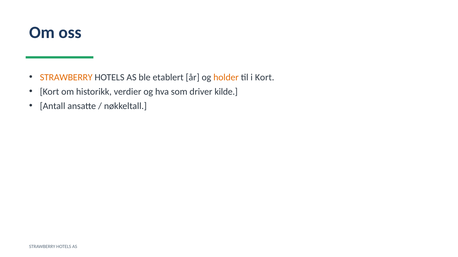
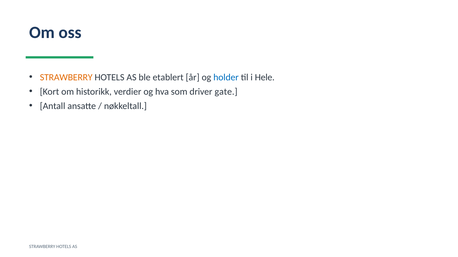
holder colour: orange -> blue
i Kort: Kort -> Hele
kilde: kilde -> gate
